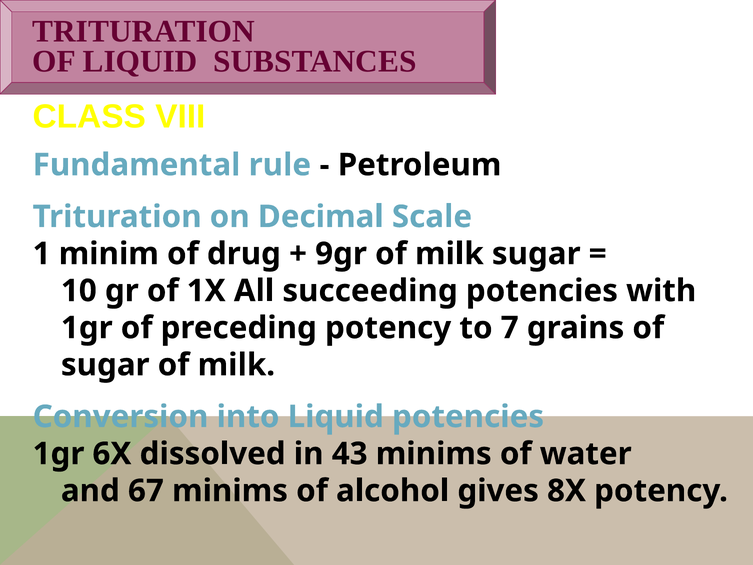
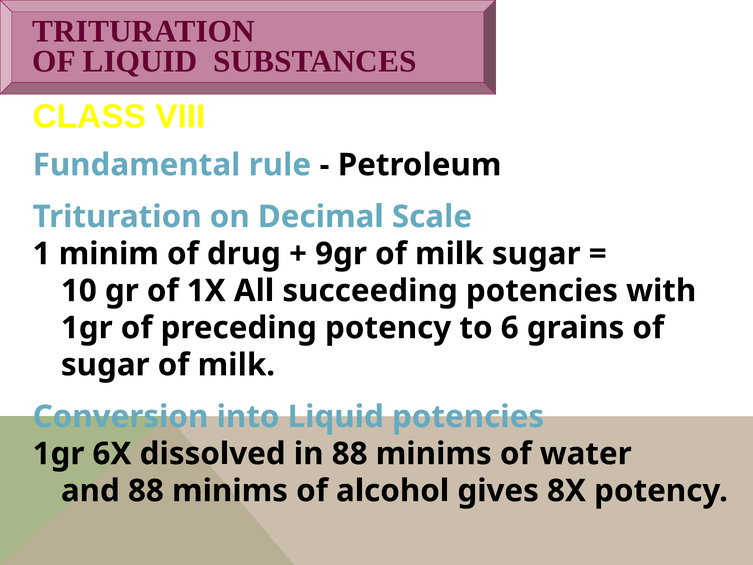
7: 7 -> 6
in 43: 43 -> 88
and 67: 67 -> 88
